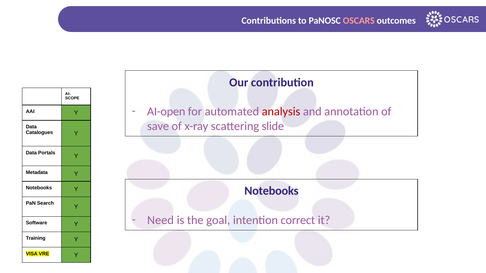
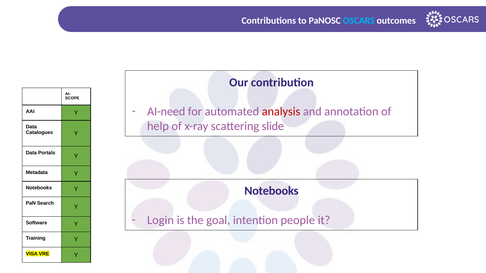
OSCARS colour: pink -> light blue
AI-open: AI-open -> AI-need
save: save -> help
Need: Need -> Login
correct: correct -> people
